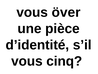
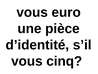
över: över -> euro
